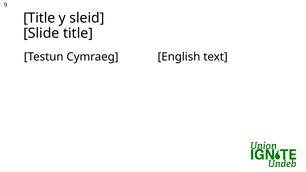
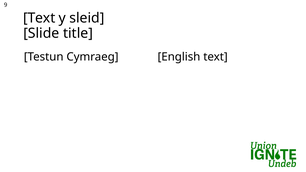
Title at (39, 18): Title -> Text
